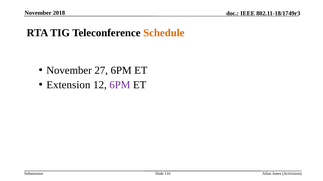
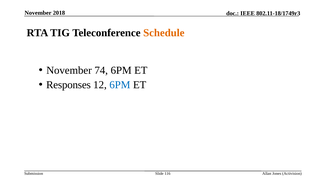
27: 27 -> 74
Extension: Extension -> Responses
6PM at (120, 85) colour: purple -> blue
